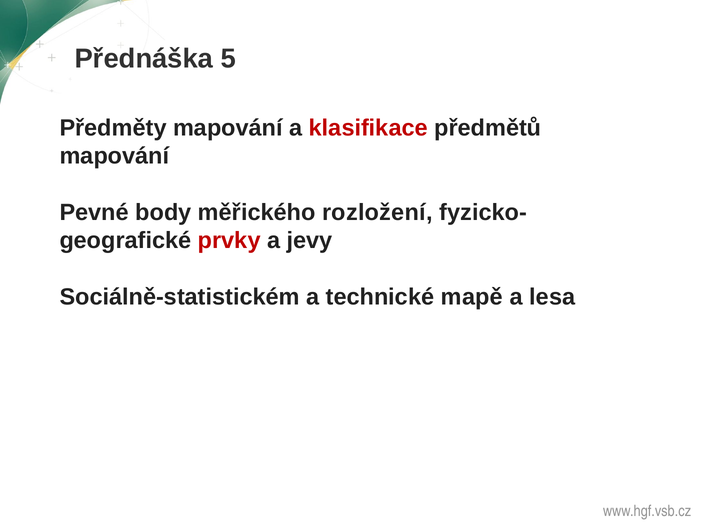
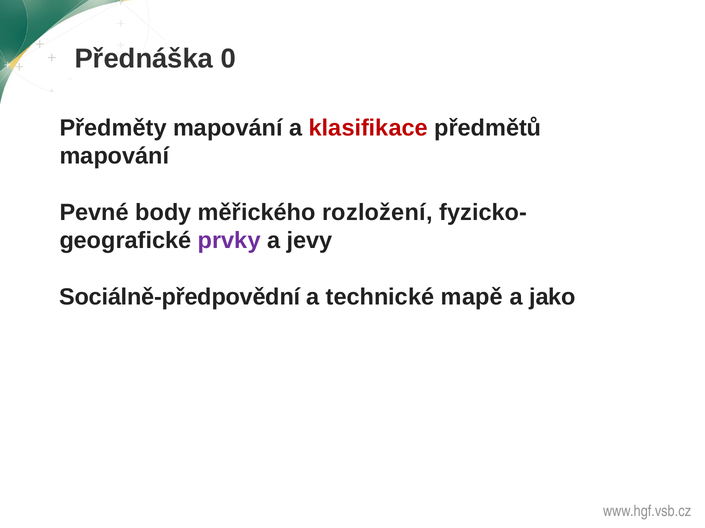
5: 5 -> 0
prvky colour: red -> purple
Sociálně-statistickém: Sociálně-statistickém -> Sociálně-předpovědní
lesa: lesa -> jako
